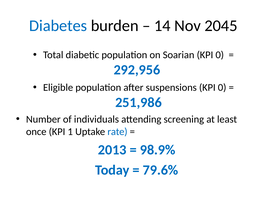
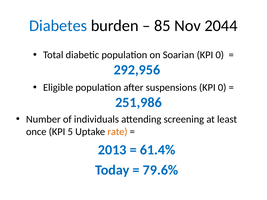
14: 14 -> 85
2045: 2045 -> 2044
1: 1 -> 5
rate colour: blue -> orange
98.9%: 98.9% -> 61.4%
